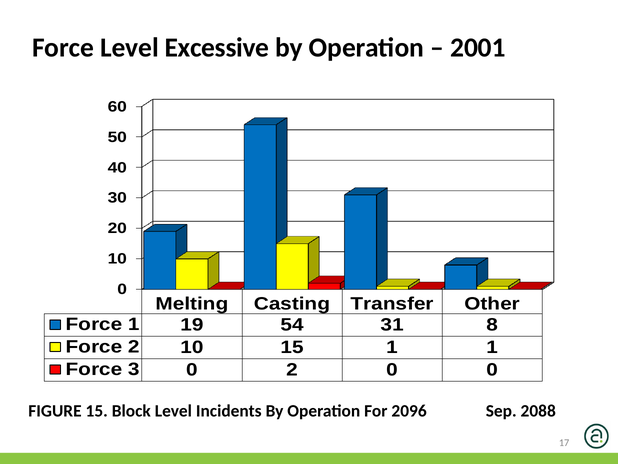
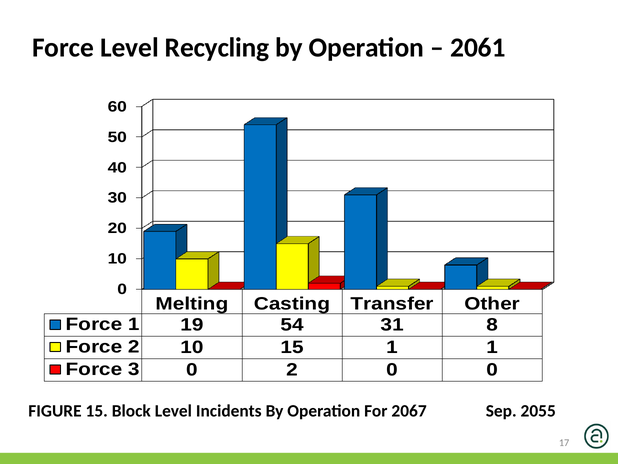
Excessive: Excessive -> Recycling
2001: 2001 -> 2061
2096: 2096 -> 2067
2088: 2088 -> 2055
